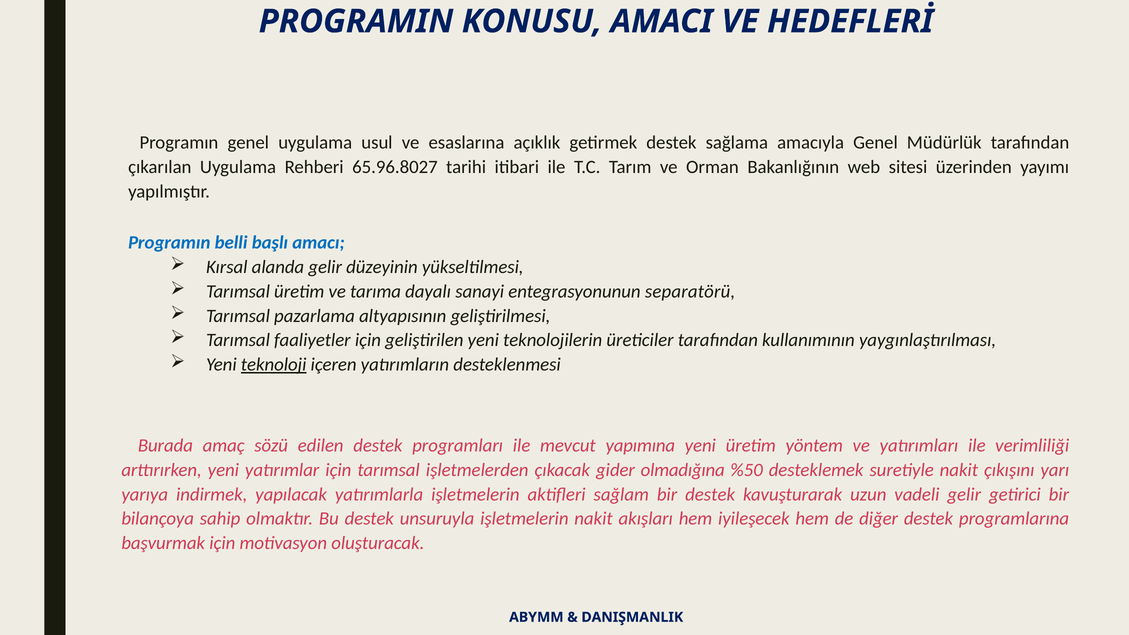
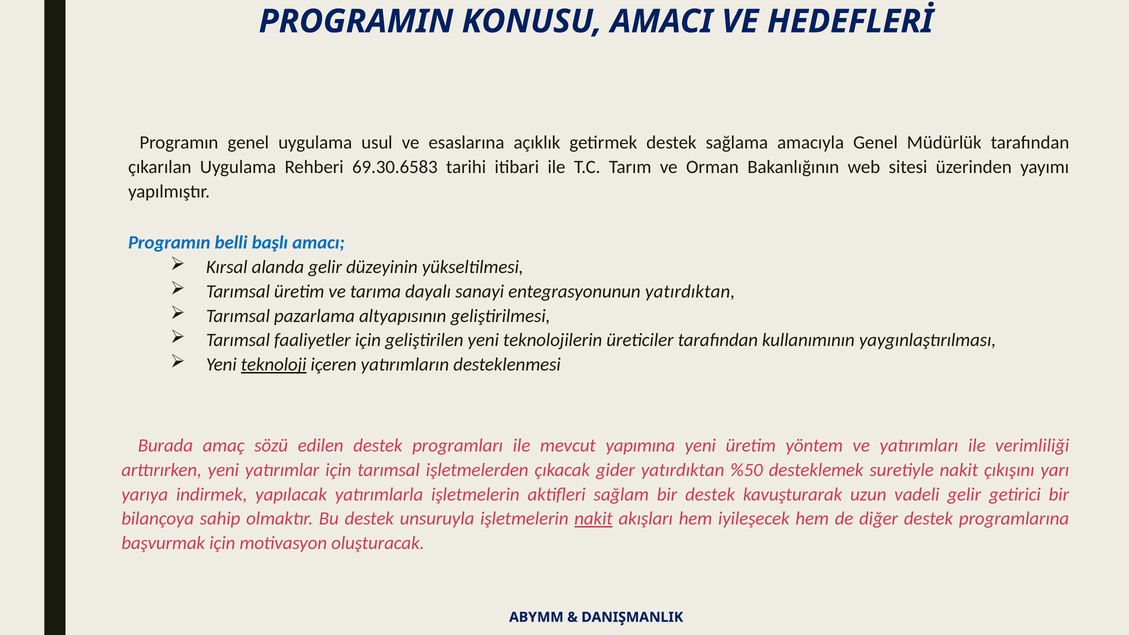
65.96.8027: 65.96.8027 -> 69.30.6583
entegrasyonunun separatörü: separatörü -> yatırdıktan
gider olmadığına: olmadığına -> yatırdıktan
nakit at (594, 519) underline: none -> present
